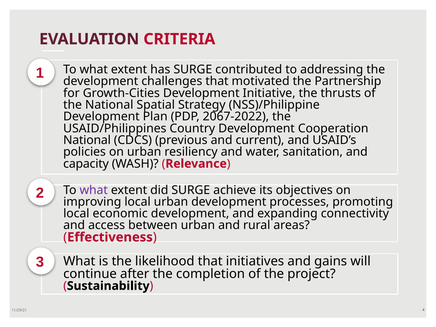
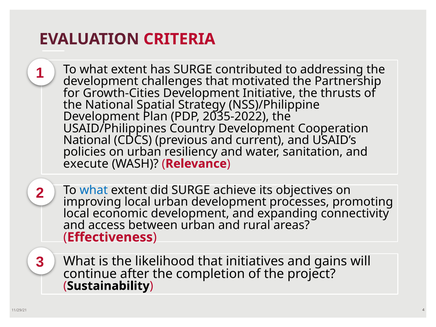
2067-2022: 2067-2022 -> 2035-2022
capacity: capacity -> execute
what at (94, 190) colour: purple -> blue
